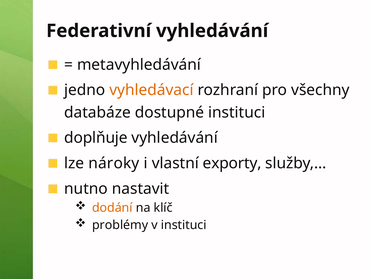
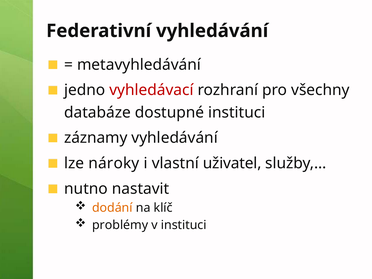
vyhledávací colour: orange -> red
doplňuje: doplňuje -> záznamy
exporty: exporty -> uživatel
